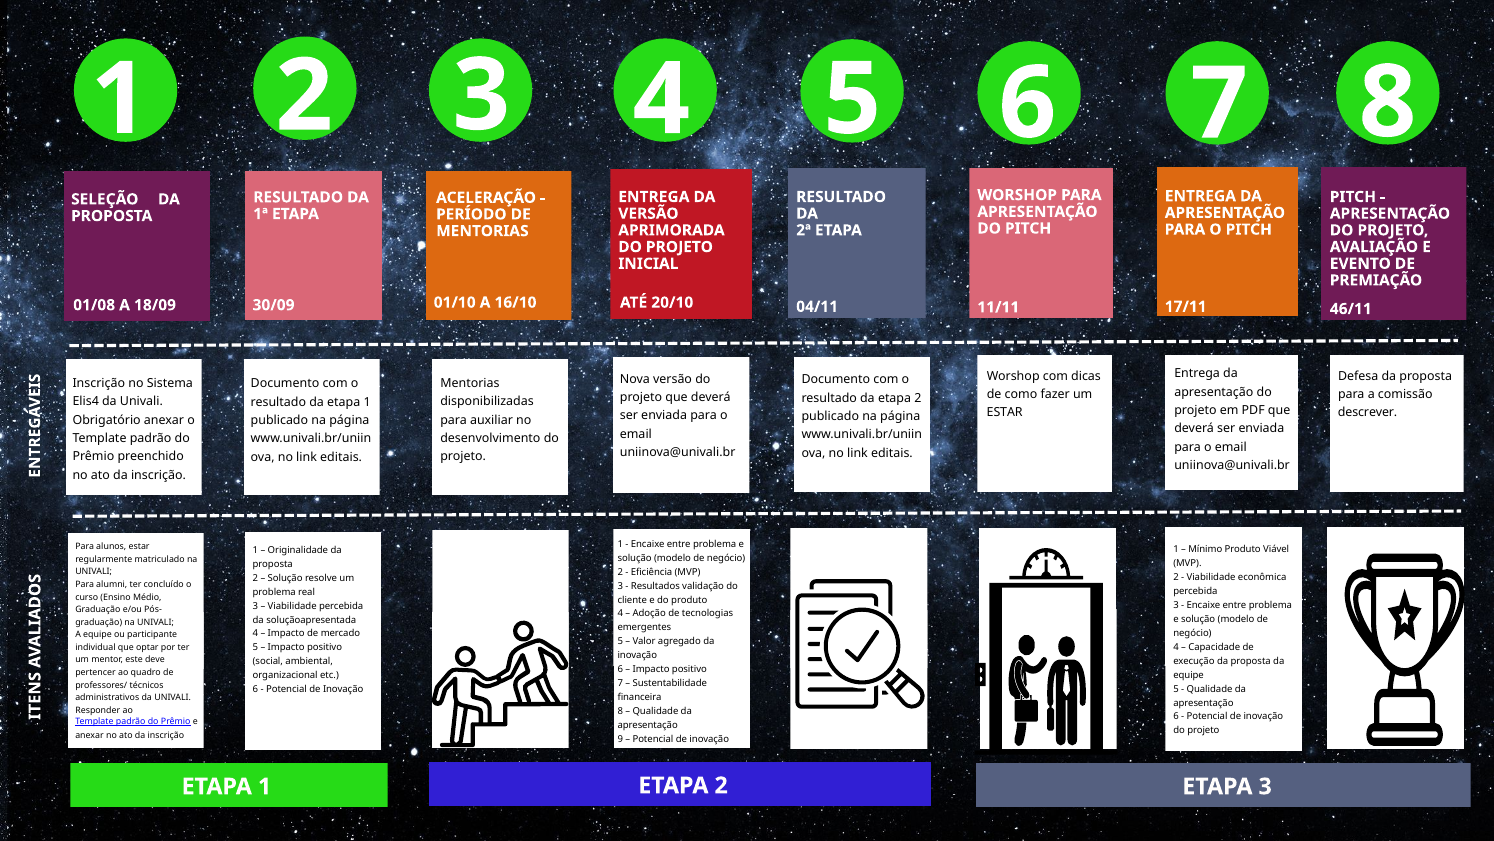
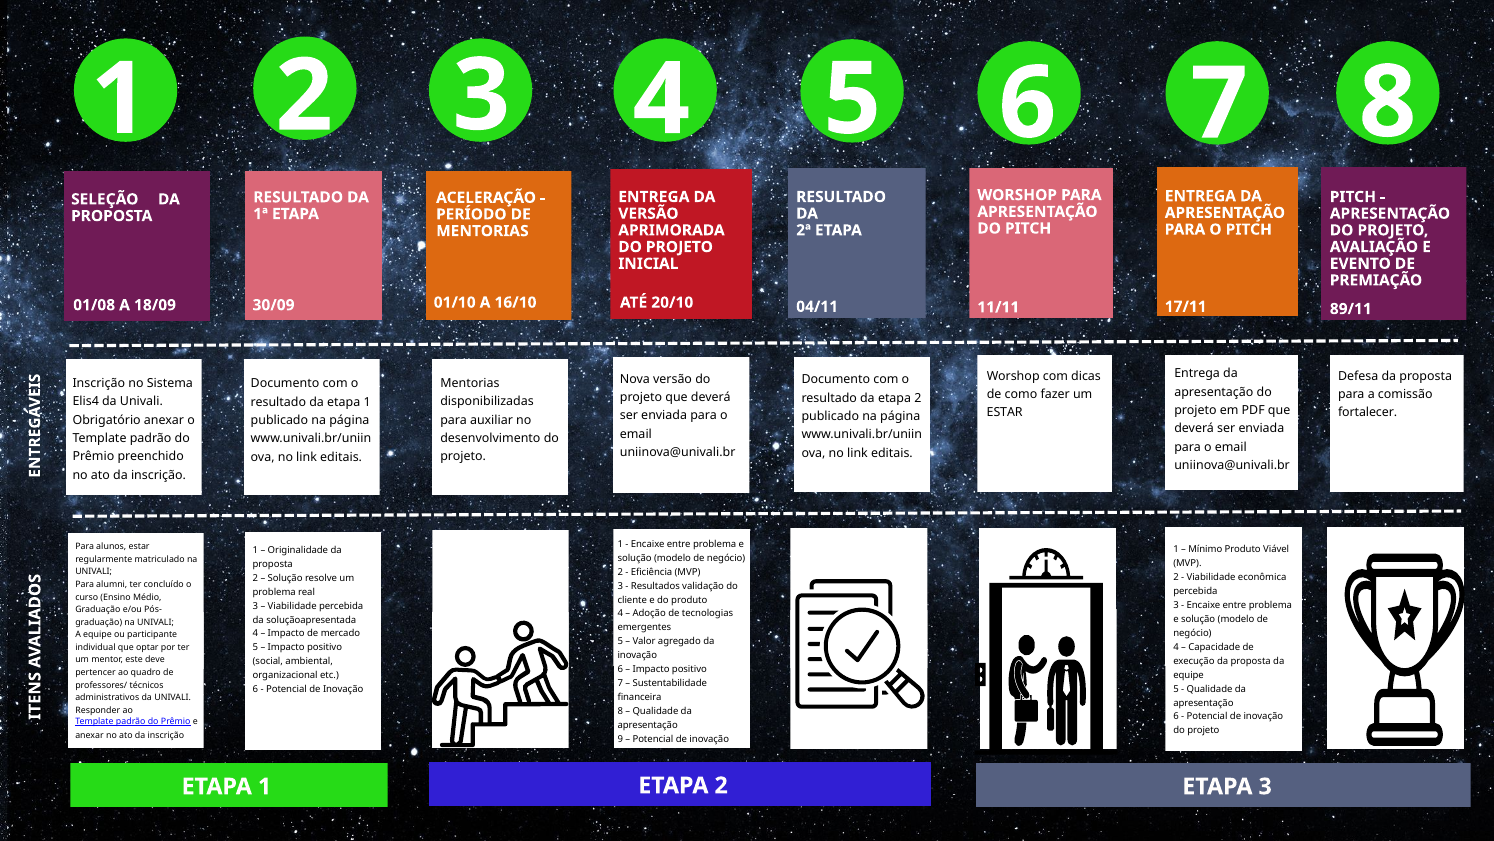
46/11: 46/11 -> 89/11
descrever: descrever -> fortalecer
